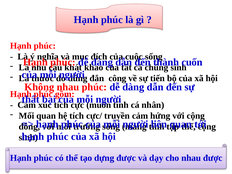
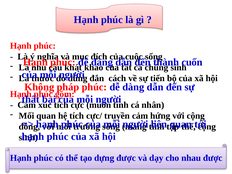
công: công -> cách
Không nhau: nhau -> pháp
